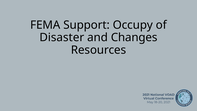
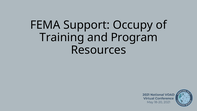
Disaster: Disaster -> Training
Changes: Changes -> Program
